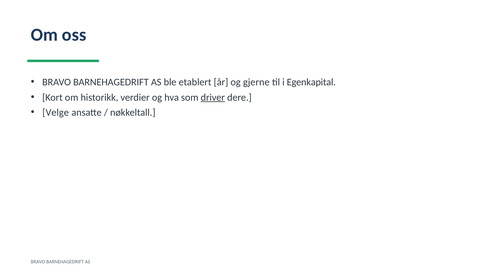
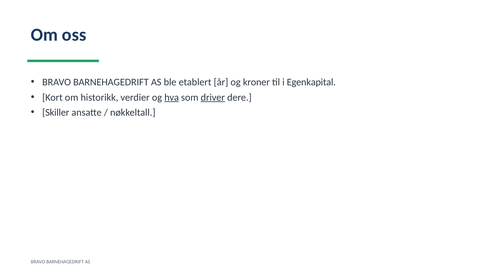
gjerne: gjerne -> kroner
hva underline: none -> present
Velge: Velge -> Skiller
